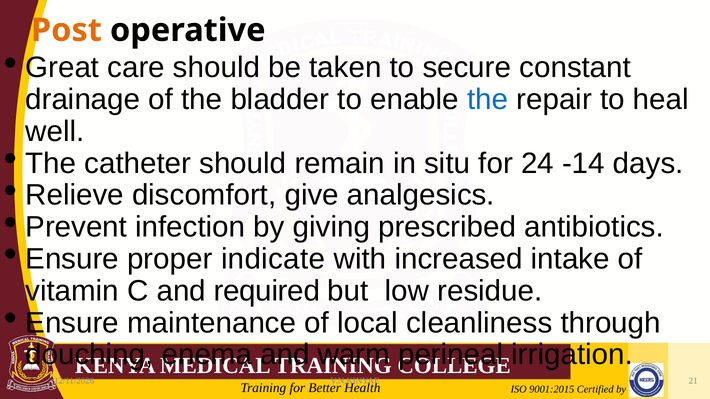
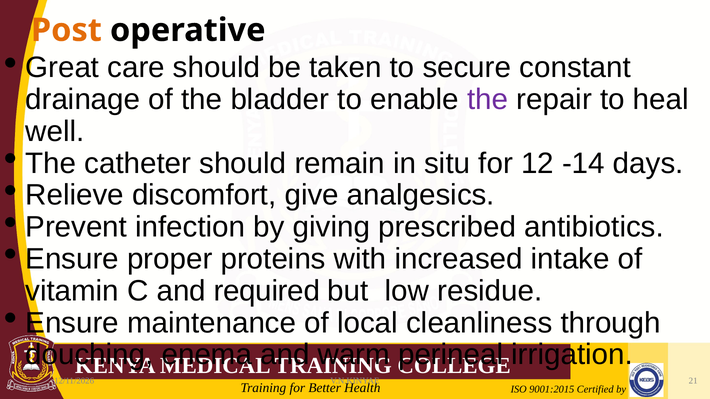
the at (488, 100) colour: blue -> purple
24: 24 -> 12
indicate: indicate -> proteins
